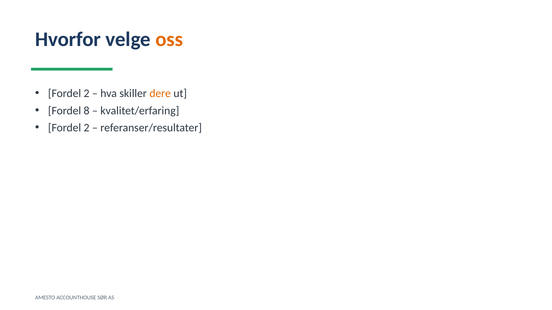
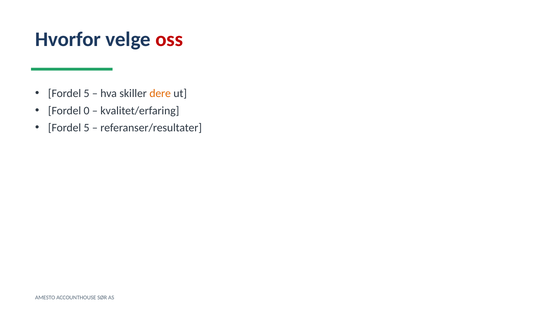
oss colour: orange -> red
2 at (87, 93): 2 -> 5
8: 8 -> 0
2 at (87, 128): 2 -> 5
